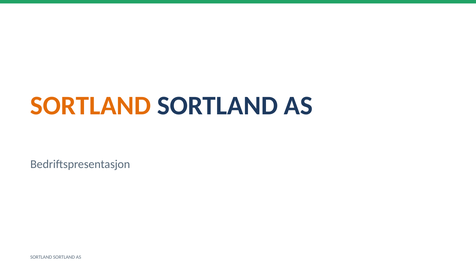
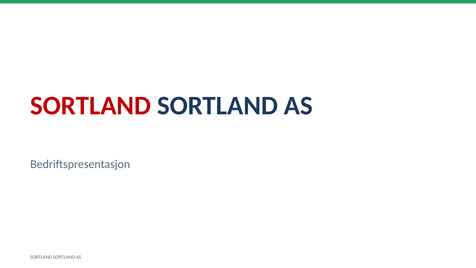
SORTLAND at (91, 106) colour: orange -> red
